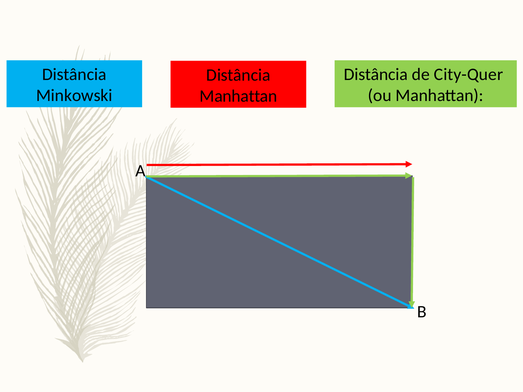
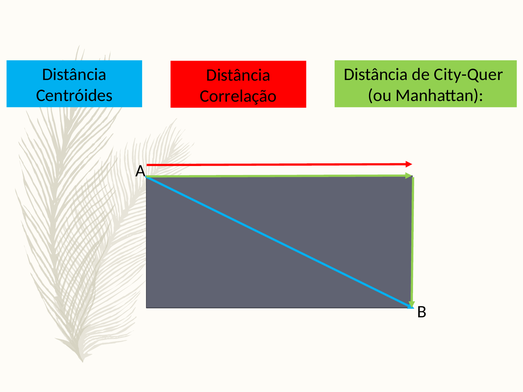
Minkowski: Minkowski -> Centróides
Manhattan at (238, 96): Manhattan -> Correlação
